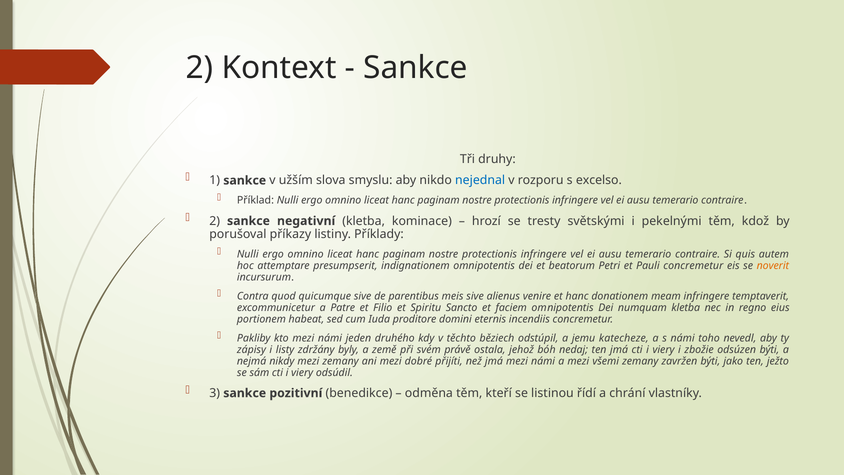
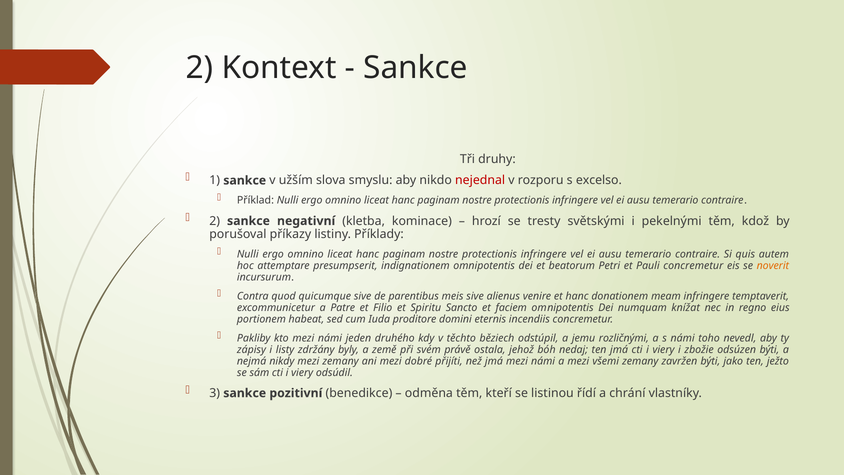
nejednal colour: blue -> red
numquam kletba: kletba -> knížat
katecheze: katecheze -> rozličnými
